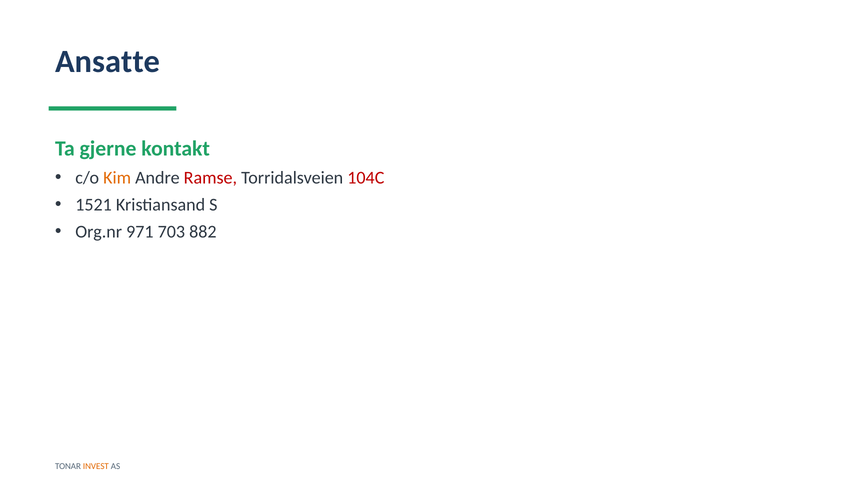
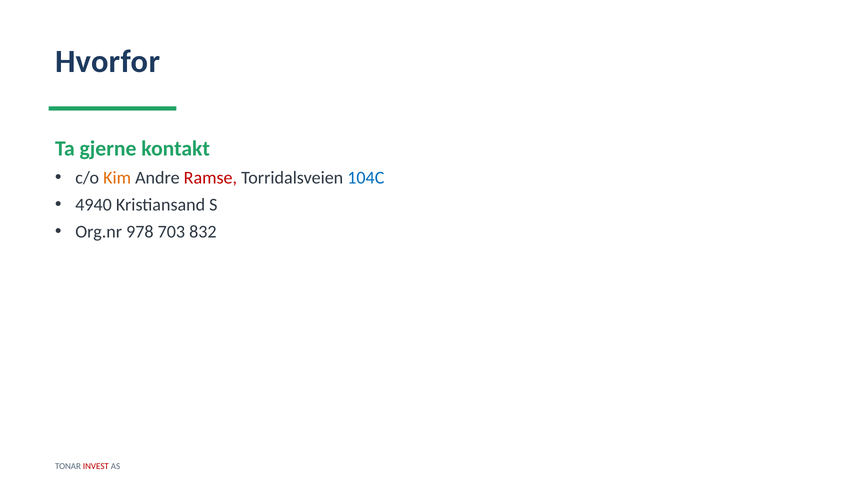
Ansatte: Ansatte -> Hvorfor
104C colour: red -> blue
1521: 1521 -> 4940
971: 971 -> 978
882: 882 -> 832
INVEST colour: orange -> red
